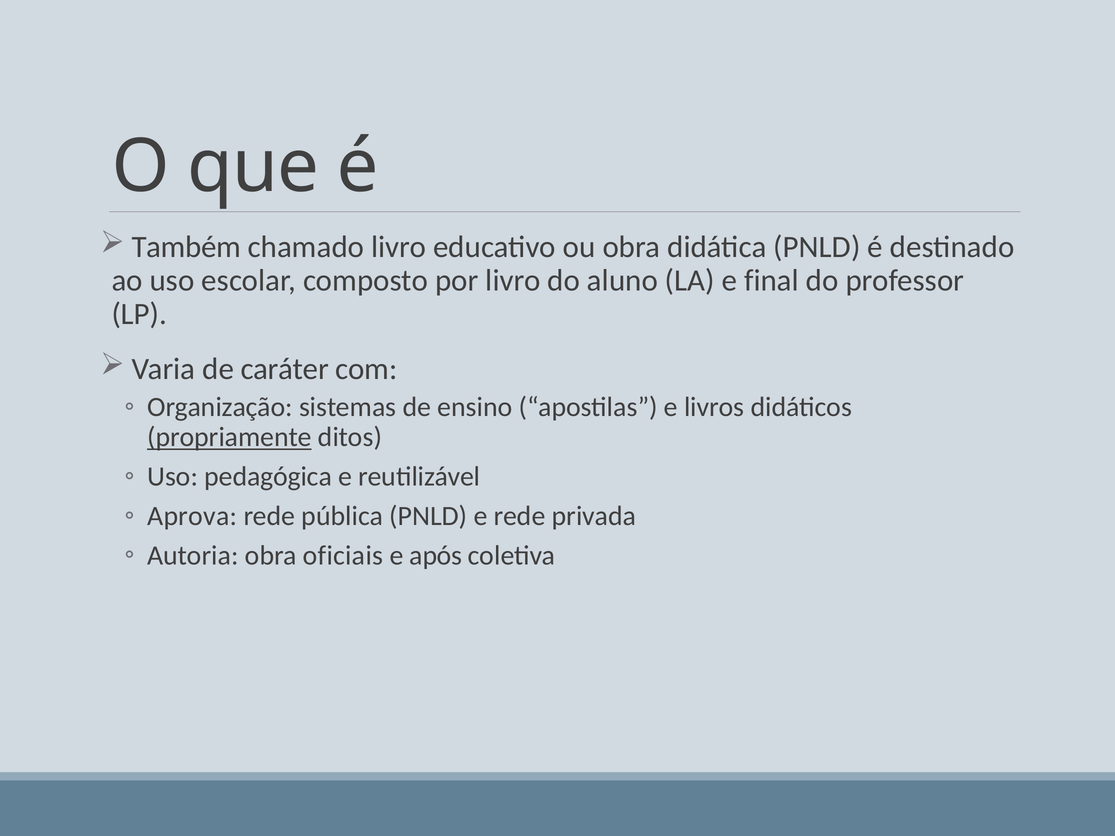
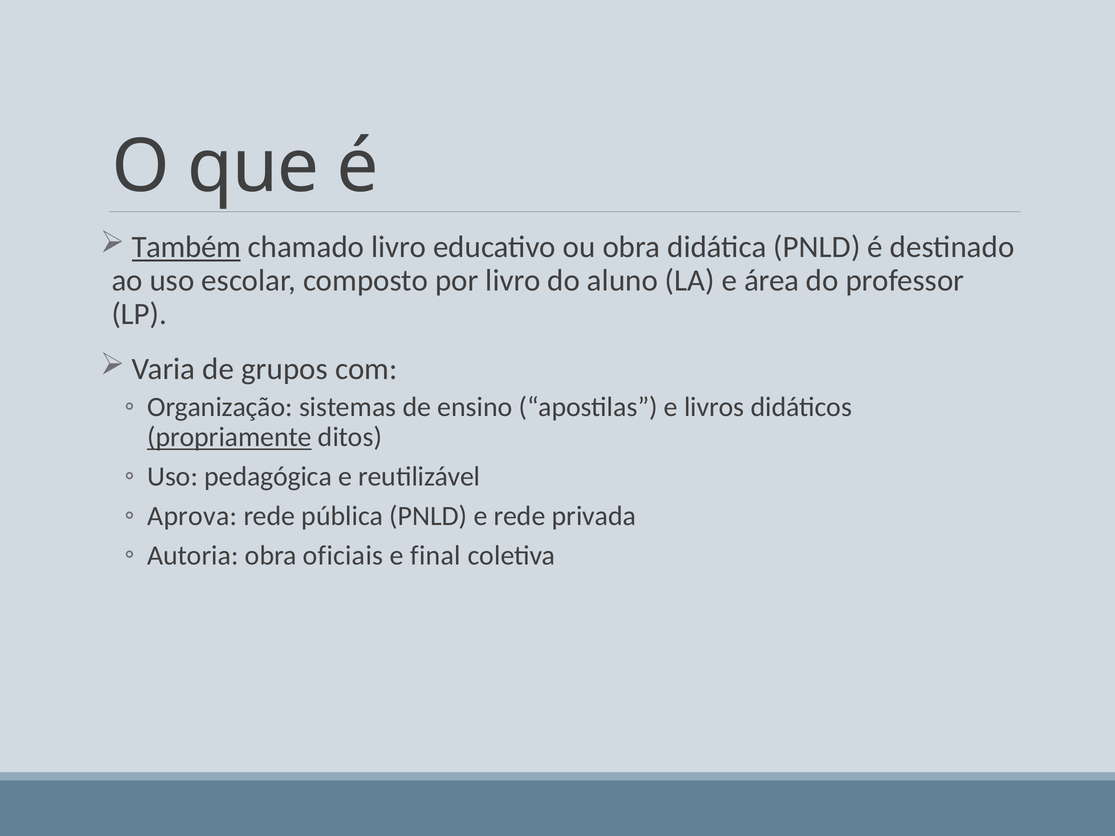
Também underline: none -> present
final: final -> área
caráter: caráter -> grupos
após: após -> final
